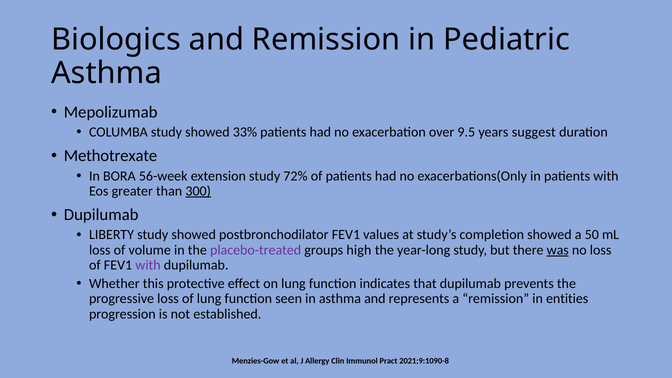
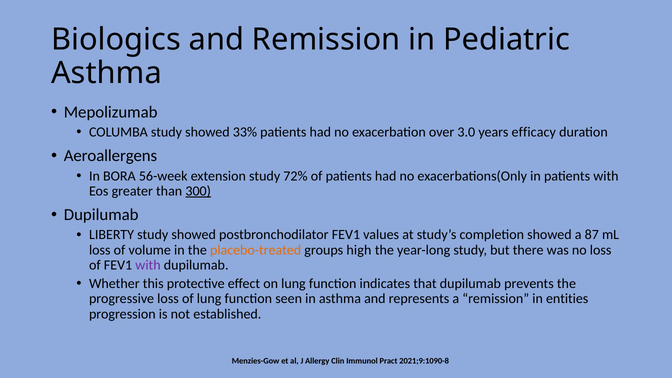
9.5: 9.5 -> 3.0
suggest: suggest -> efficacy
Methotrexate: Methotrexate -> Aeroallergens
50: 50 -> 87
placebo-treated colour: purple -> orange
was underline: present -> none
